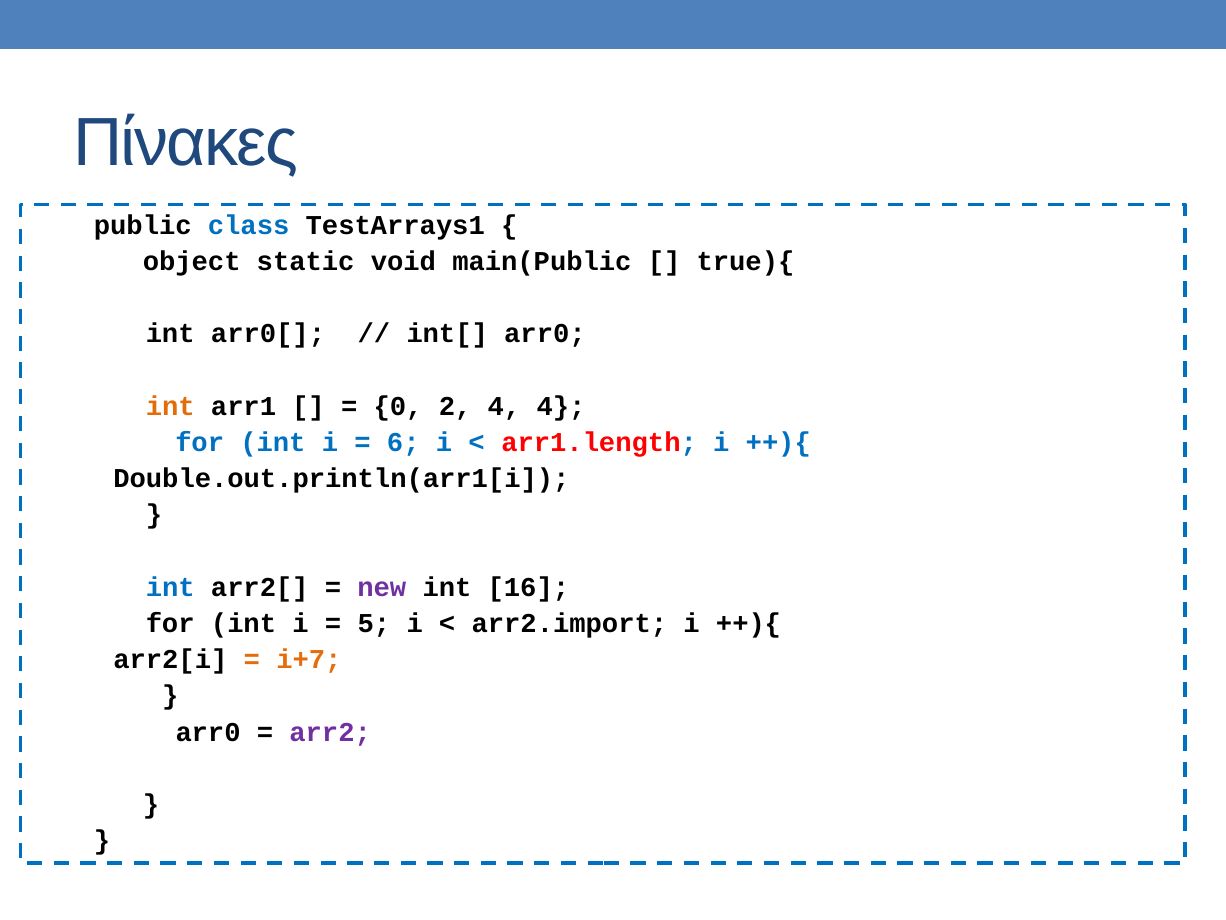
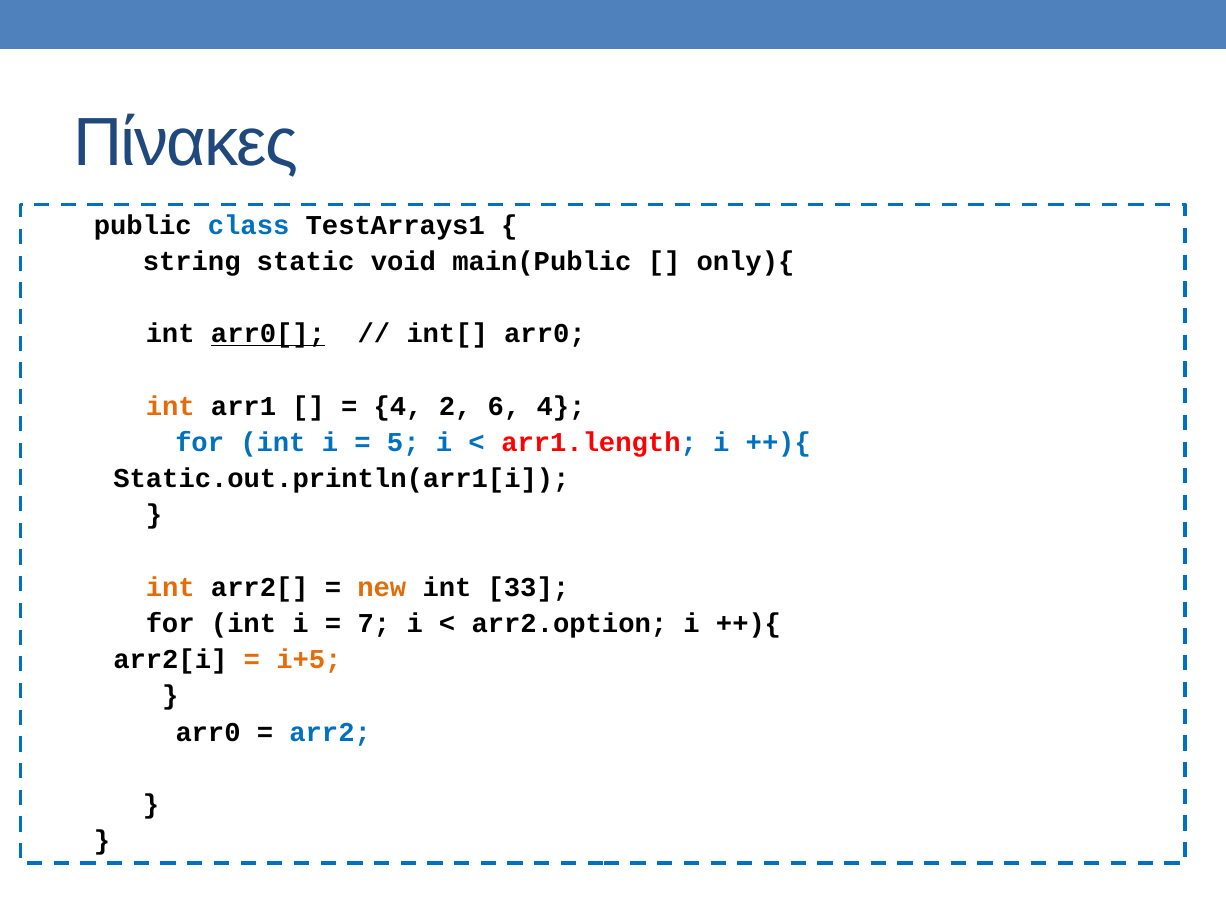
object: object -> string
true){: true){ -> only){
arr0[ underline: none -> present
0 at (398, 406): 0 -> 4
2 4: 4 -> 6
6: 6 -> 5
Double.out.println(arr1[i: Double.out.println(arr1[i -> Static.out.println(arr1[i
int at (170, 587) colour: blue -> orange
new colour: purple -> orange
16: 16 -> 33
5: 5 -> 7
arr2.import: arr2.import -> arr2.option
i+7: i+7 -> i+5
arr2 colour: purple -> blue
